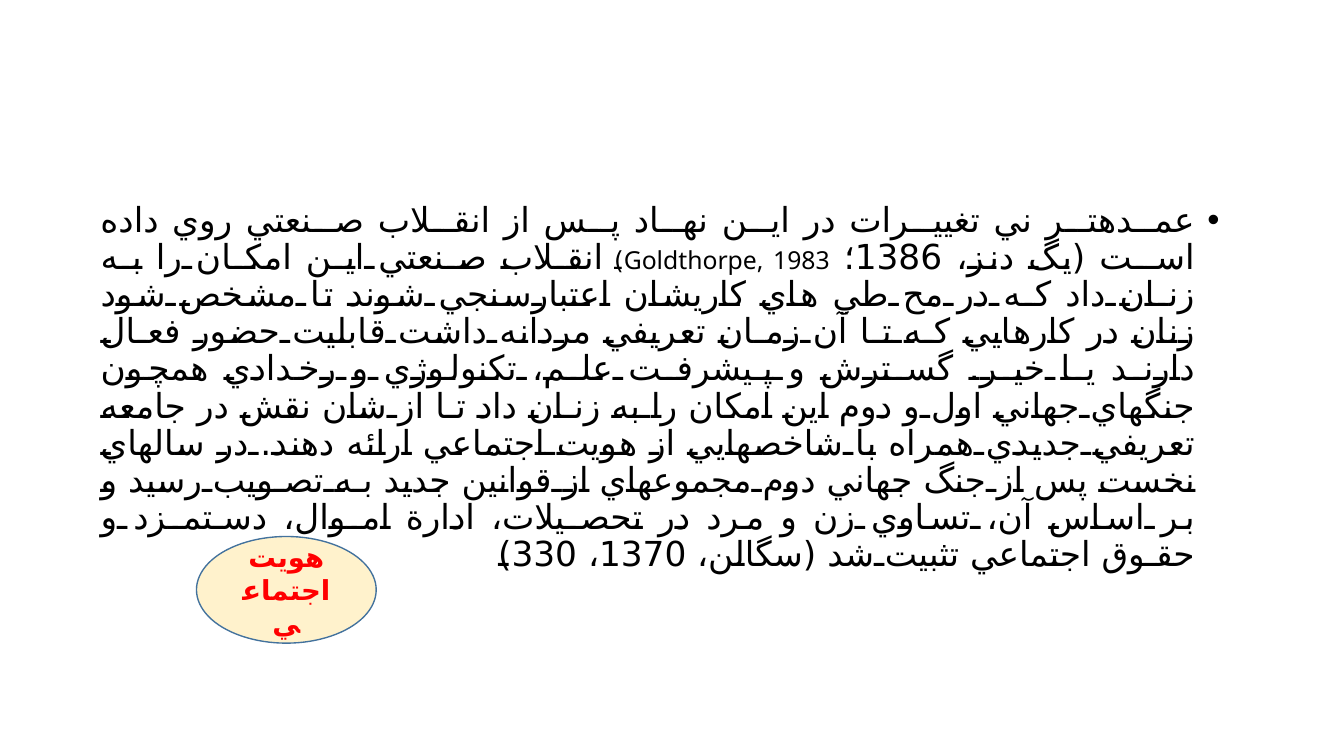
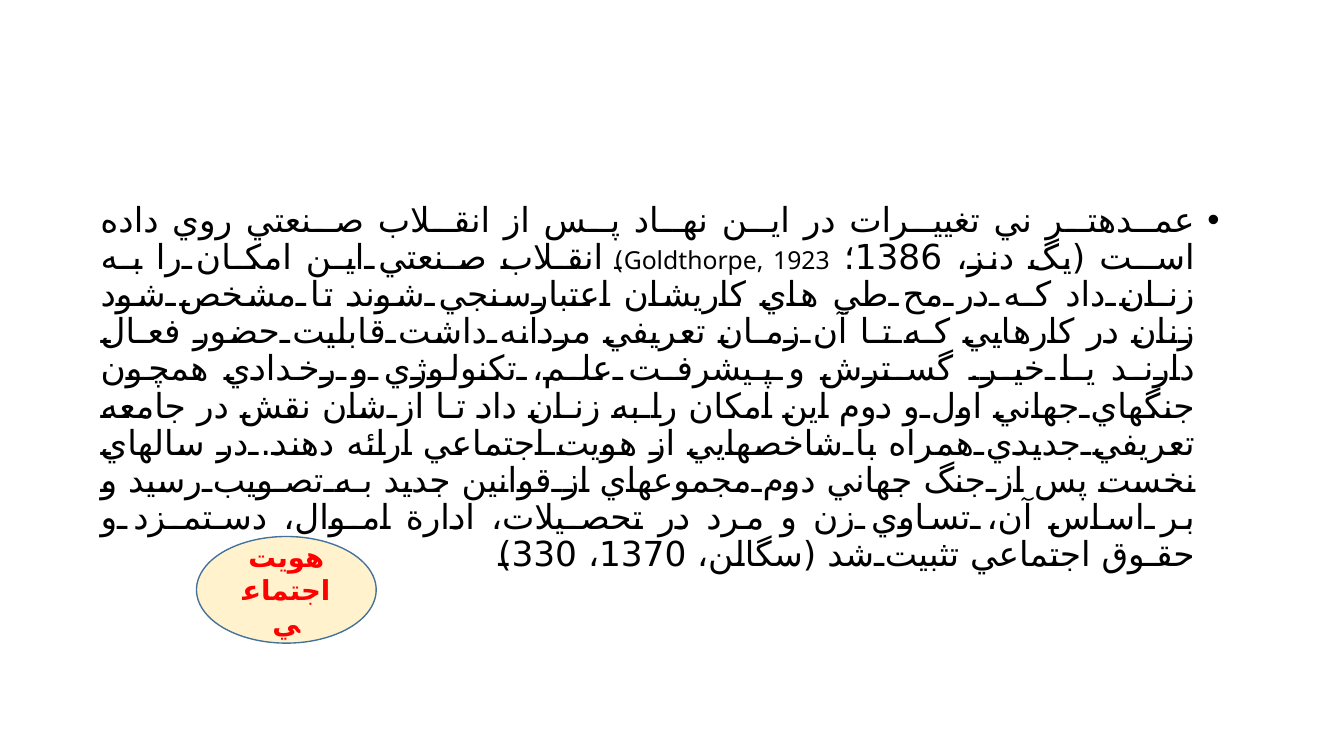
1983: 1983 -> 1923
